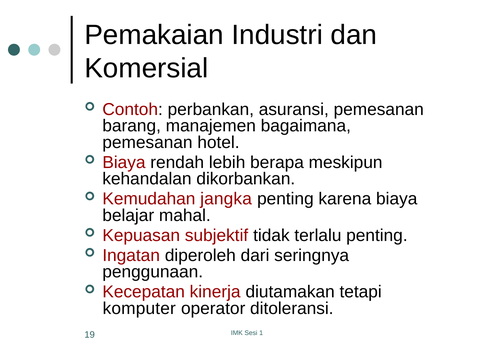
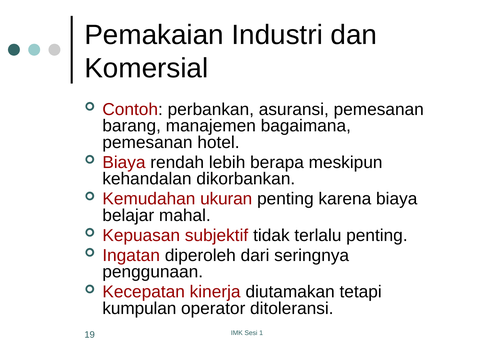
jangka: jangka -> ukuran
komputer: komputer -> kumpulan
